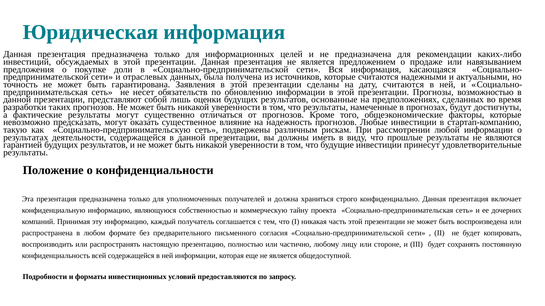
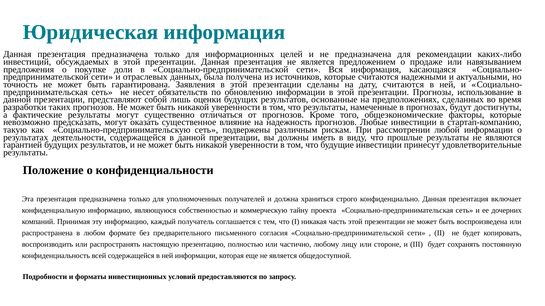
возможностью: возможностью -> использование
